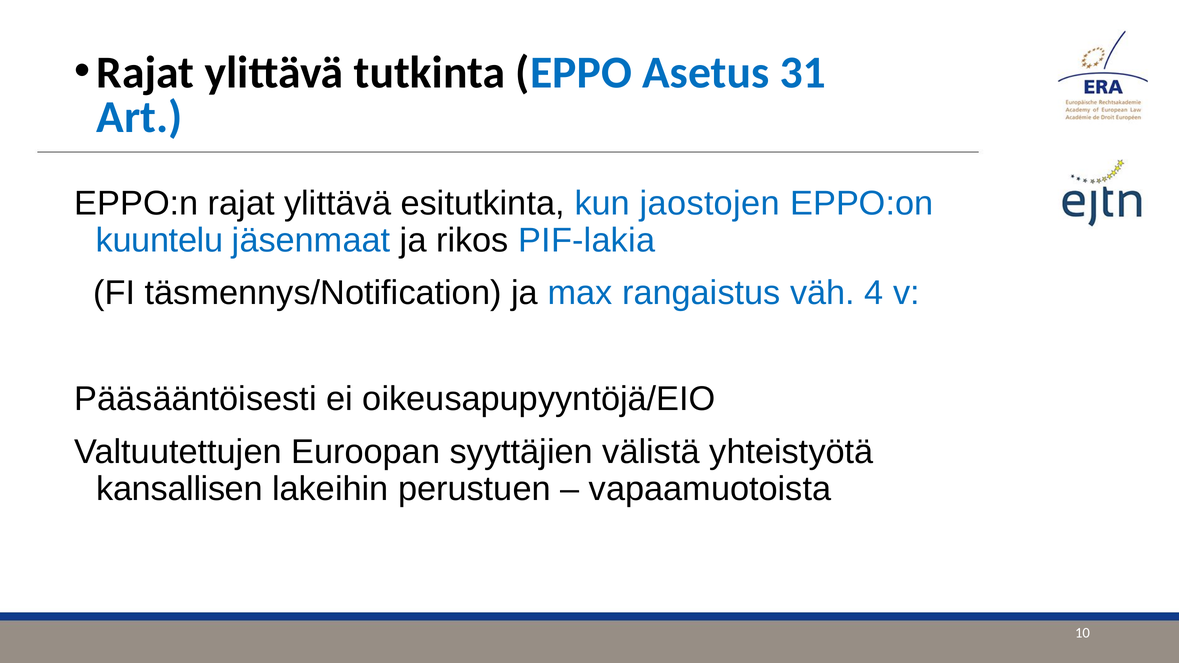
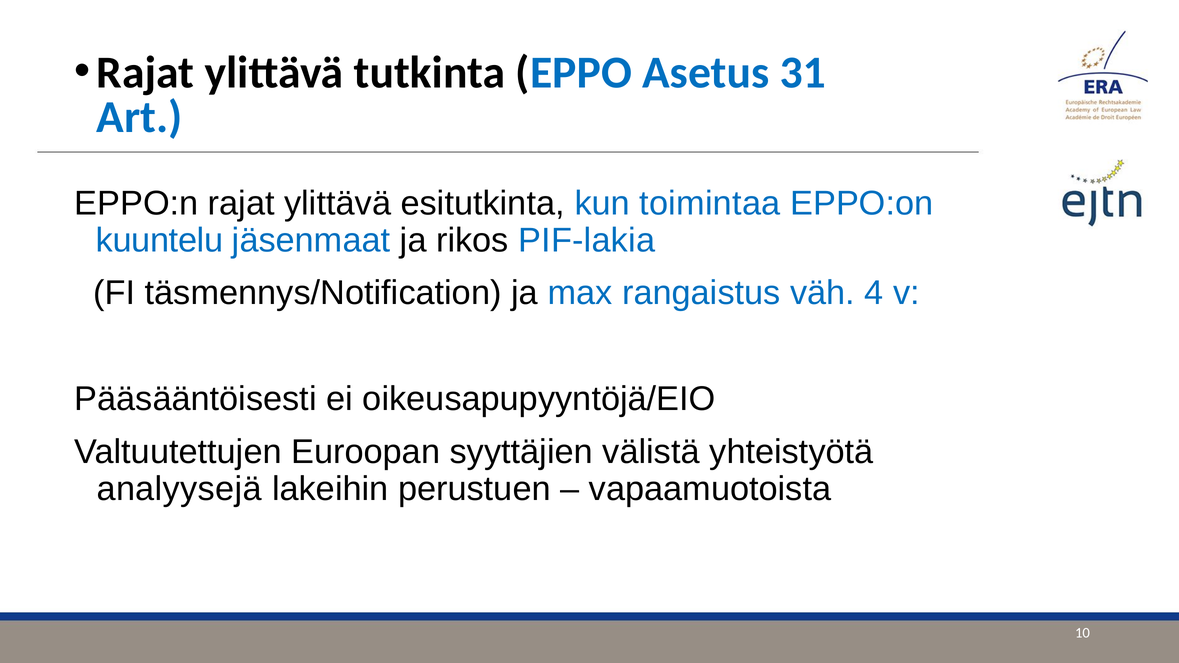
jaostojen: jaostojen -> toimintaa
kansallisen: kansallisen -> analyysejä
